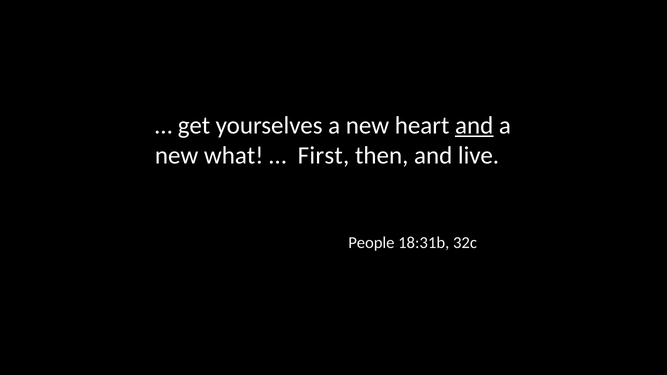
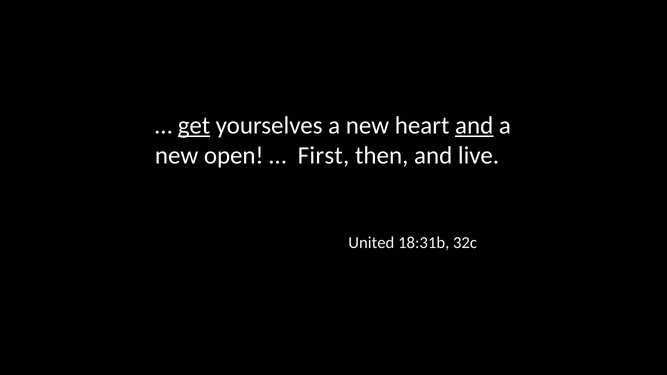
get underline: none -> present
what: what -> open
People: People -> United
